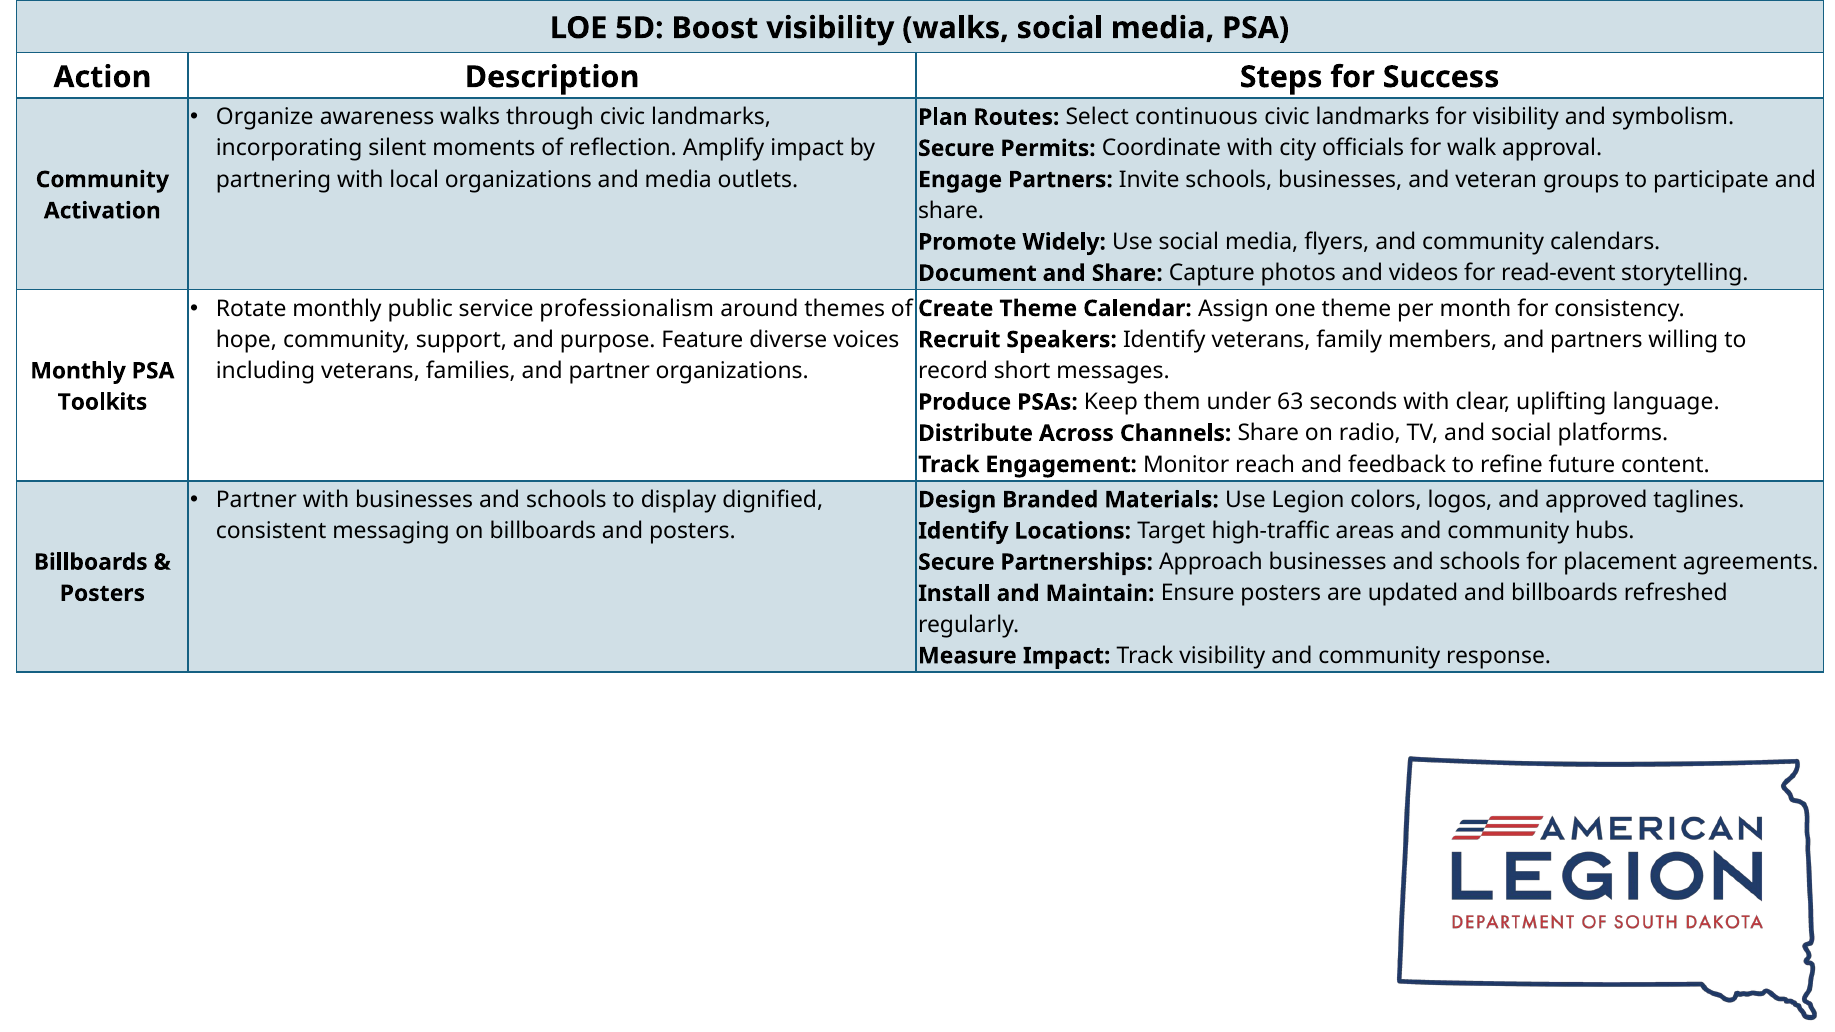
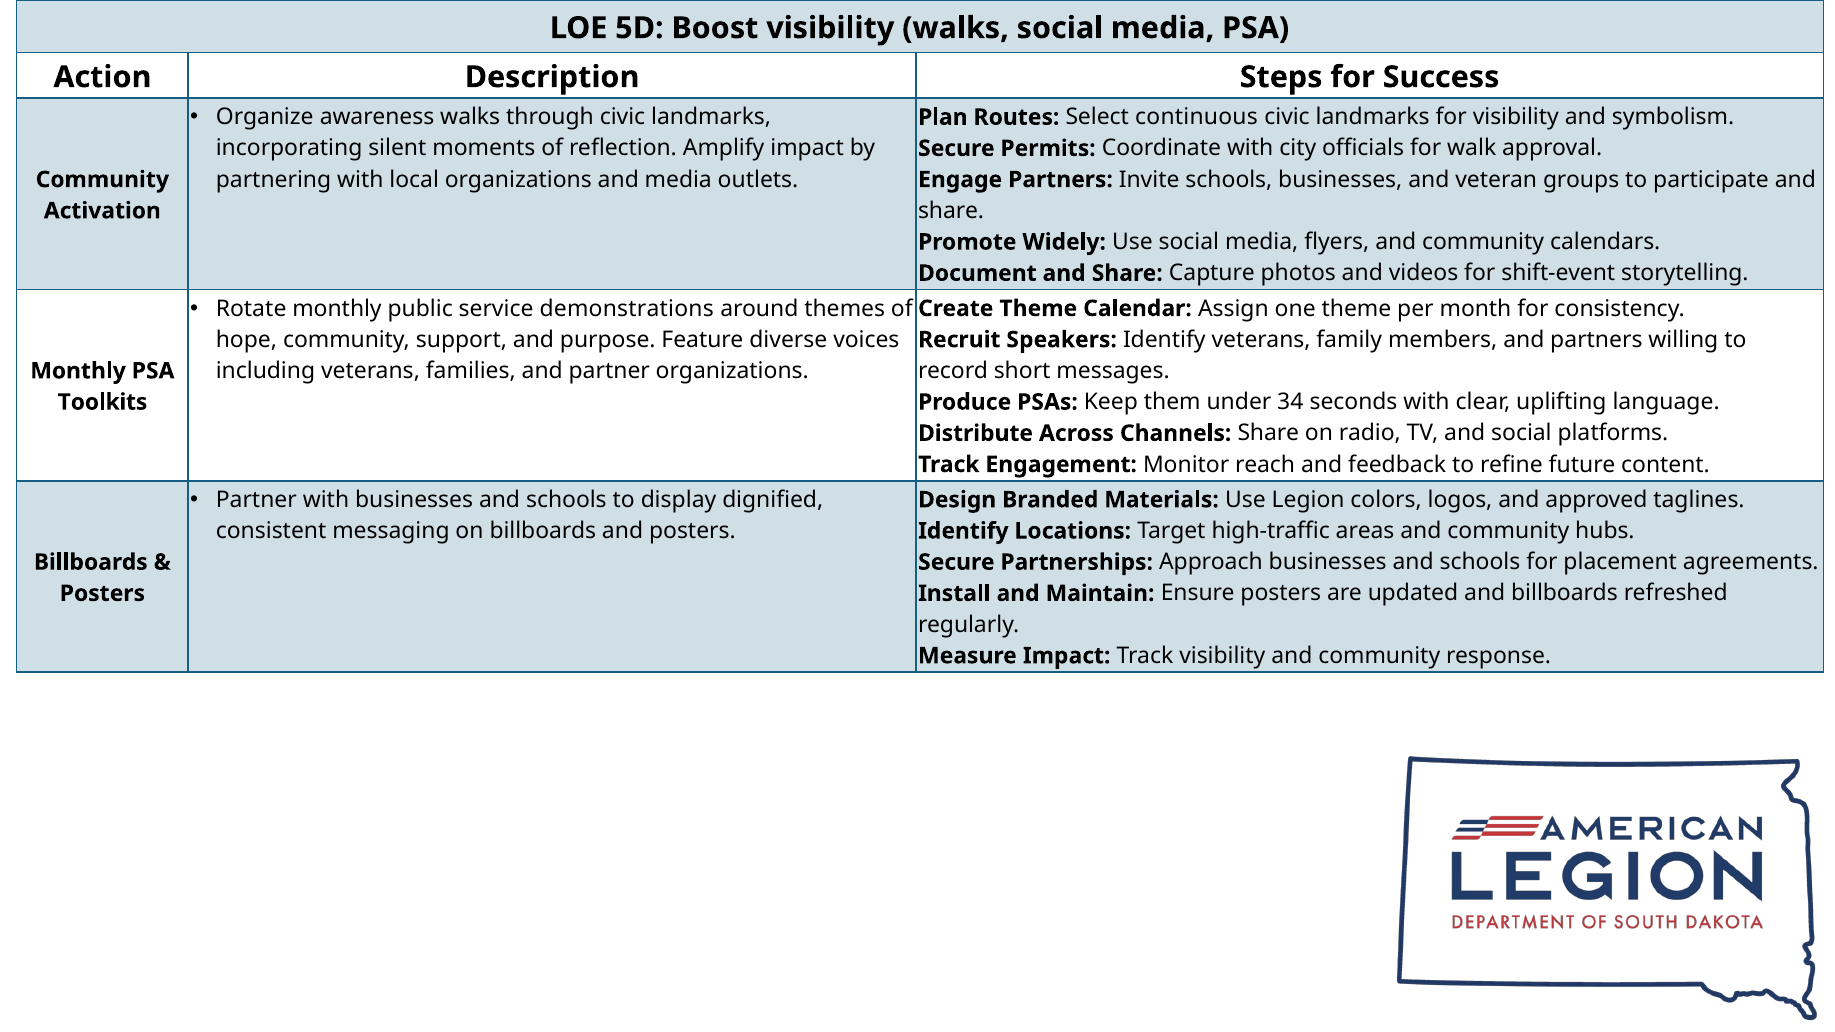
read-event: read-event -> shift-event
professionalism: professionalism -> demonstrations
63: 63 -> 34
